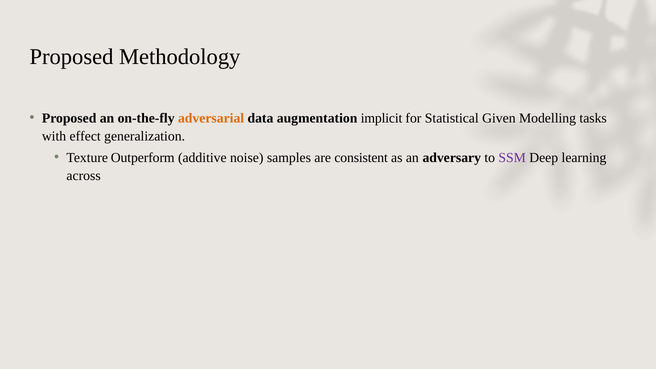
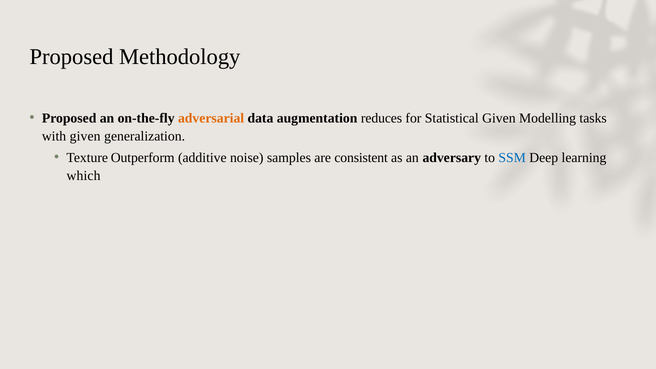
implicit: implicit -> reduces
with effect: effect -> given
SSM colour: purple -> blue
across: across -> which
